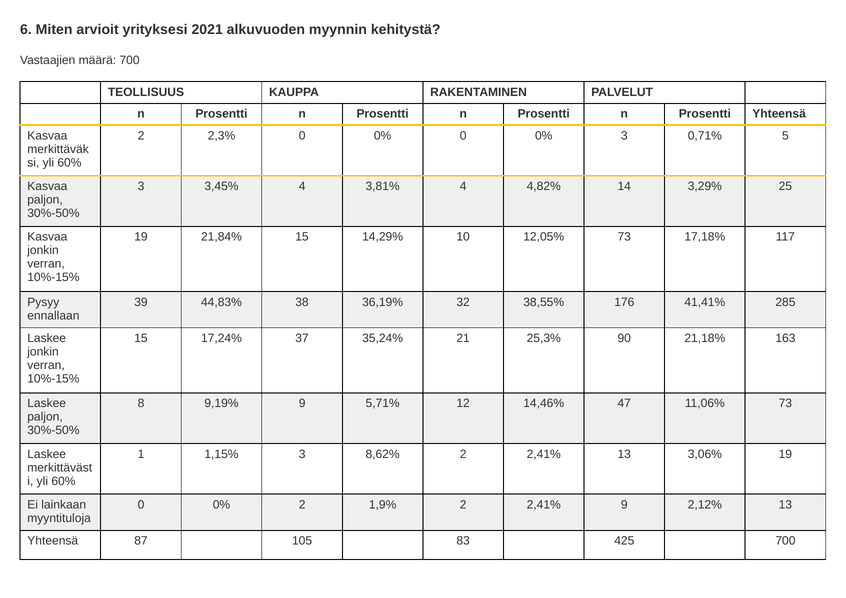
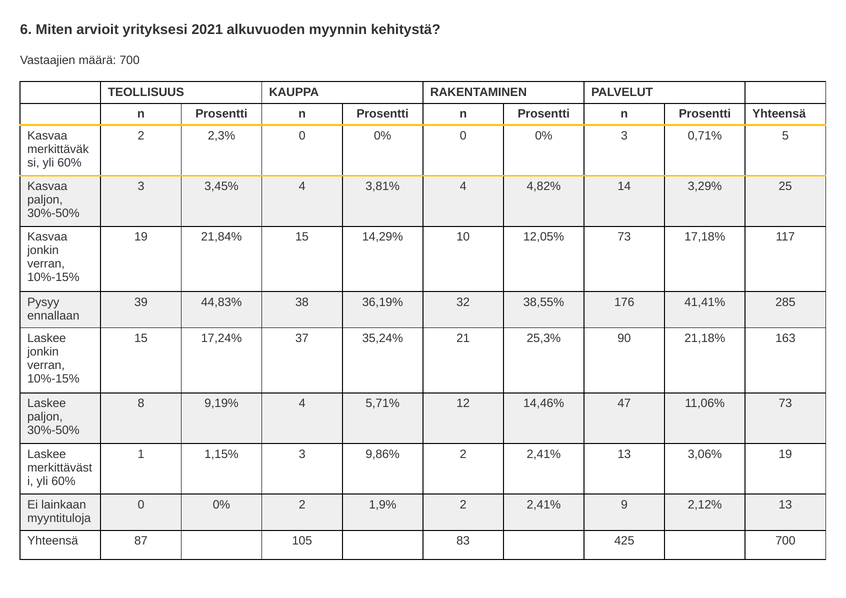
9,19% 9: 9 -> 4
8,62%: 8,62% -> 9,86%
